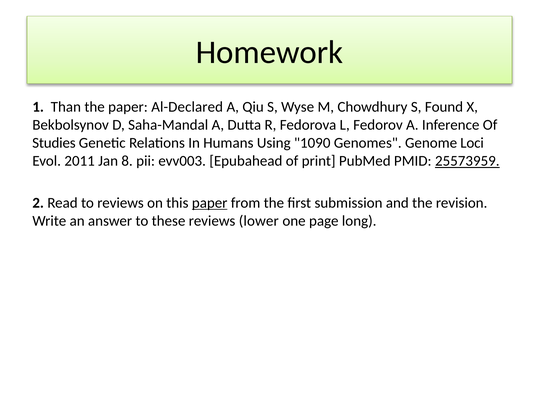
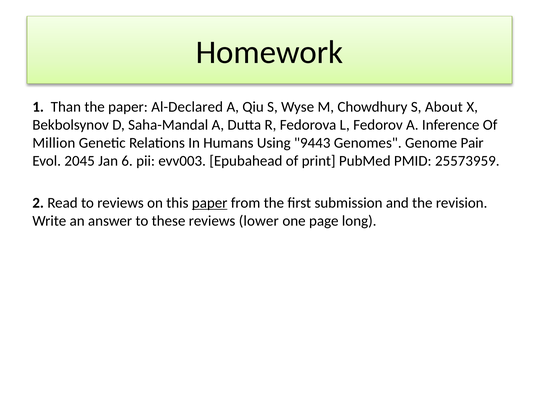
Found: Found -> About
Studies: Studies -> Million
1090: 1090 -> 9443
Loci: Loci -> Pair
2011: 2011 -> 2045
8: 8 -> 6
25573959 underline: present -> none
